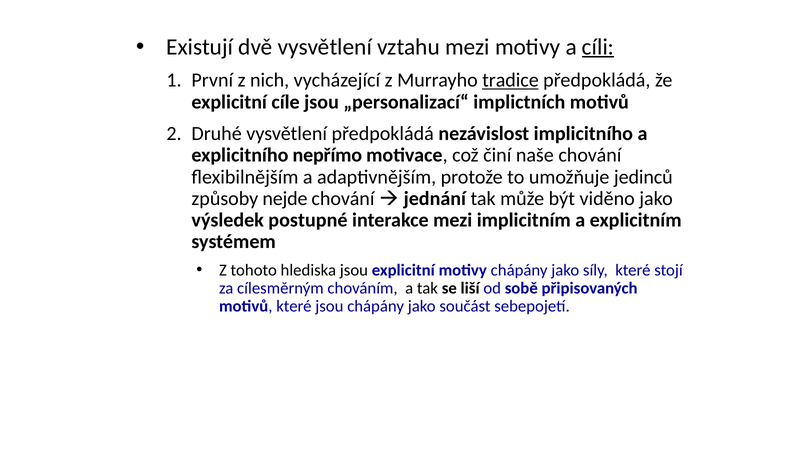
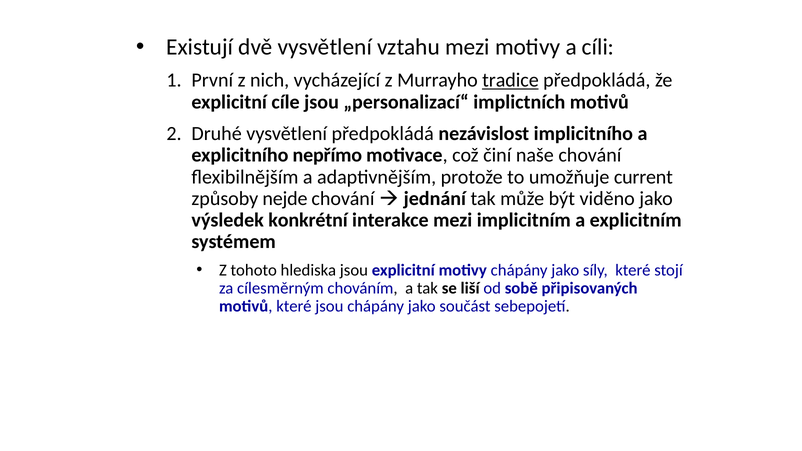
cíli underline: present -> none
jedinců: jedinců -> current
postupné: postupné -> konkrétní
